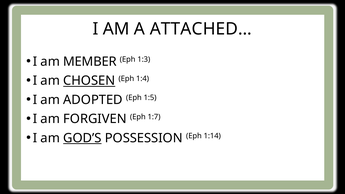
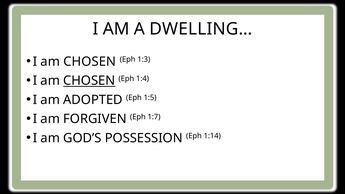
ATTACHED…: ATTACHED… -> DWELLING…
MEMBER at (90, 62): MEMBER -> CHOSEN
GOD’S underline: present -> none
